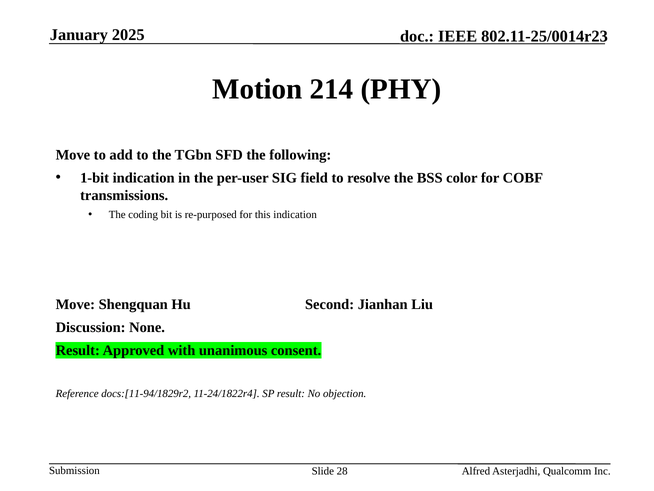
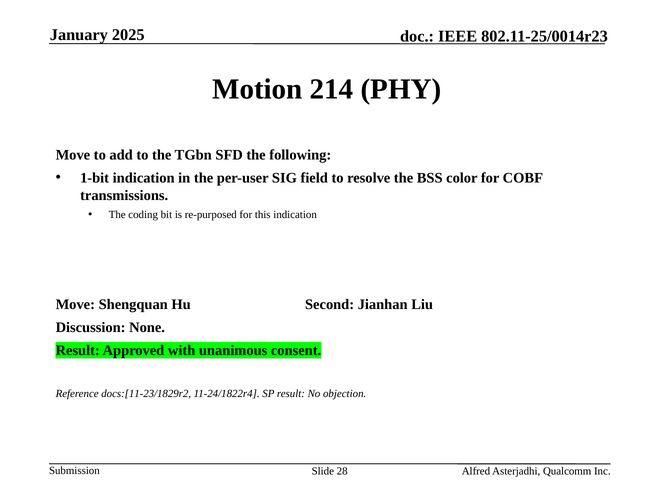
docs:[11-94/1829r2: docs:[11-94/1829r2 -> docs:[11-23/1829r2
